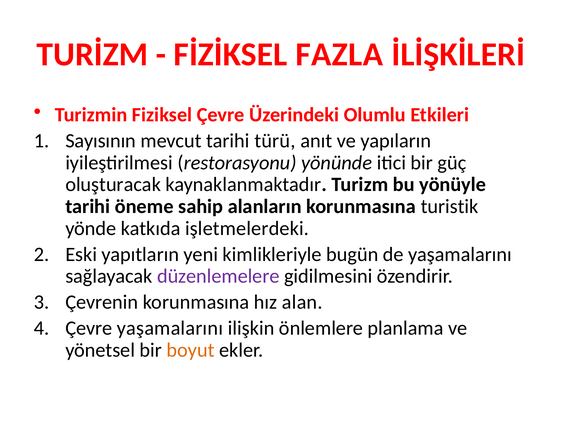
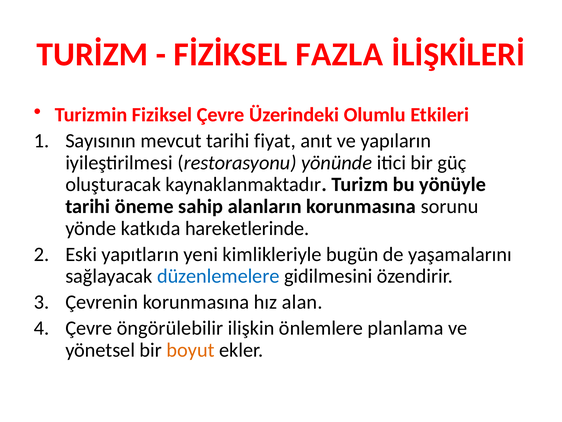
türü: türü -> fiyat
turistik: turistik -> sorunu
işletmelerdeki: işletmelerdeki -> hareketlerinde
düzenlemelere colour: purple -> blue
Çevre yaşamalarını: yaşamalarını -> öngörülebilir
